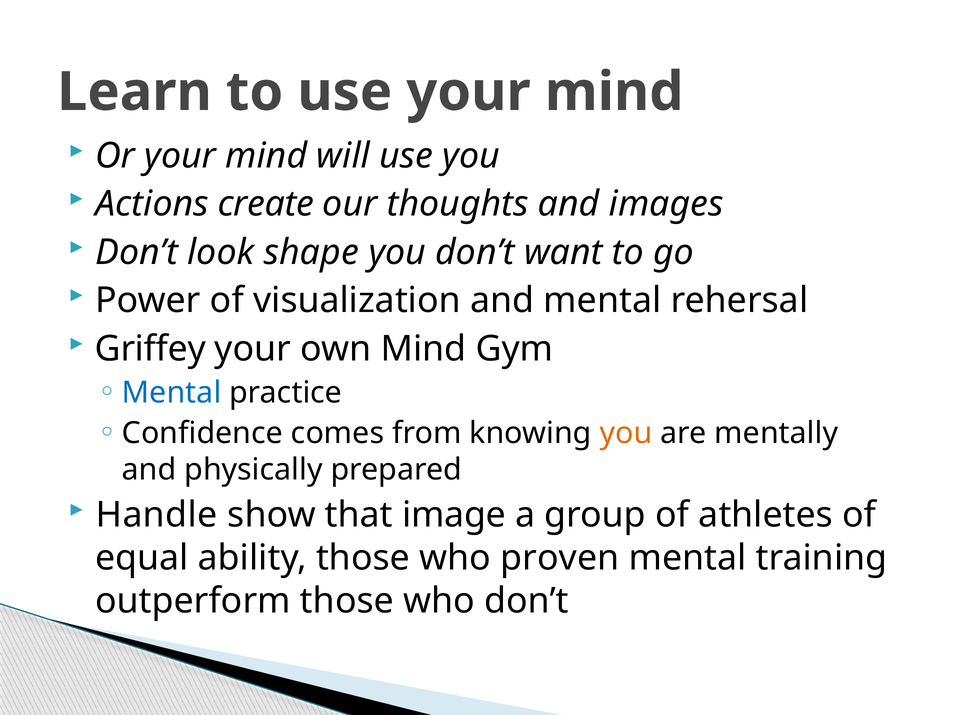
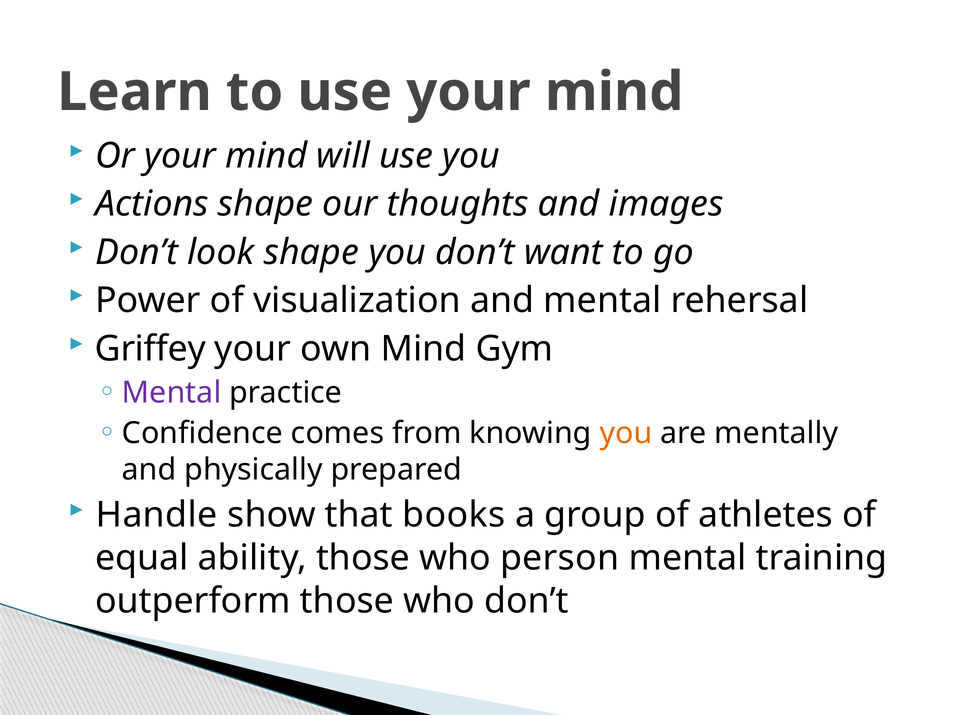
Actions create: create -> shape
Mental at (172, 392) colour: blue -> purple
image: image -> books
proven: proven -> person
